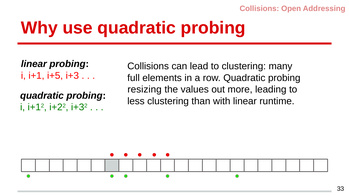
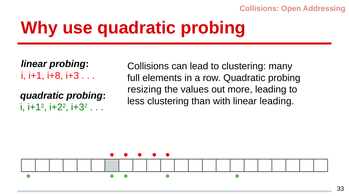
i+5: i+5 -> i+8
linear runtime: runtime -> leading
